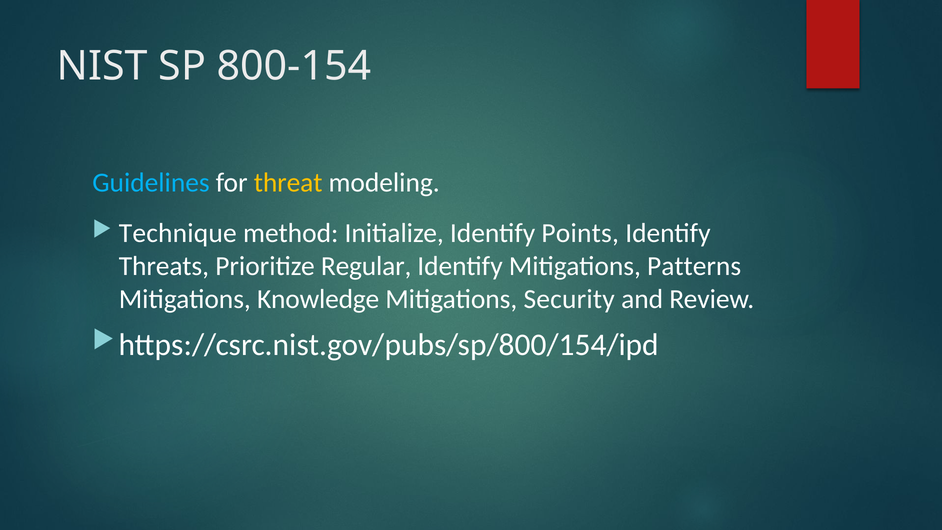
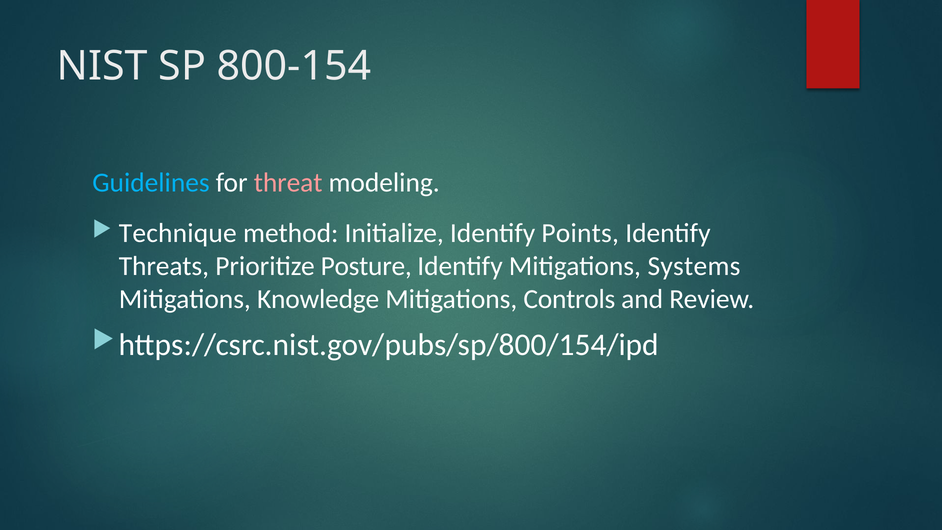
threat colour: yellow -> pink
Regular: Regular -> Posture
Patterns: Patterns -> Systems
Security: Security -> Controls
